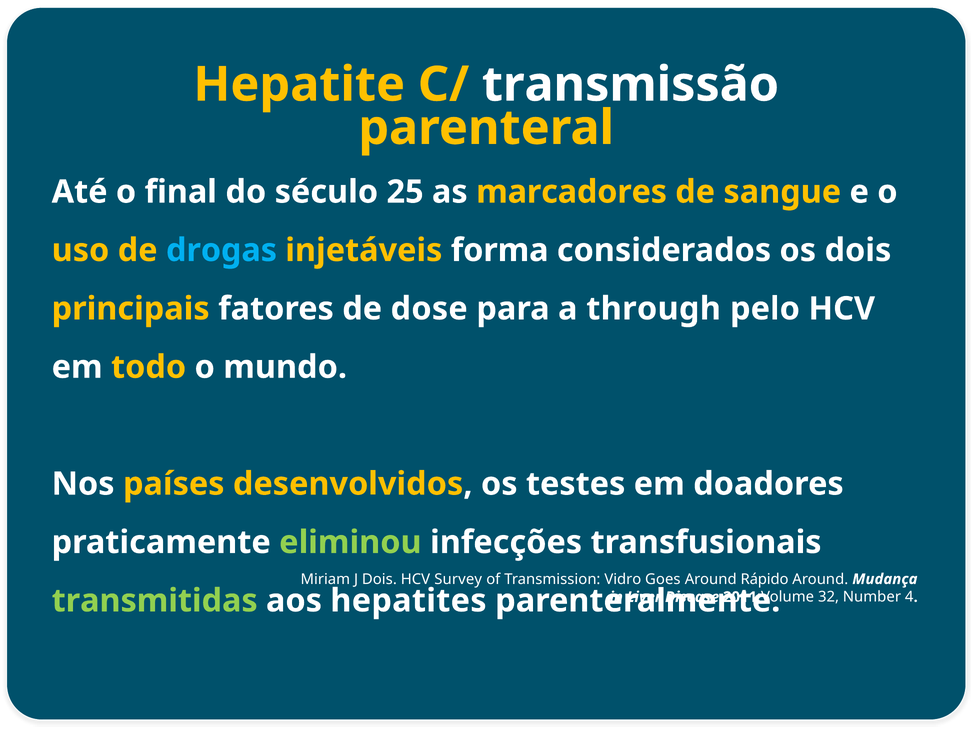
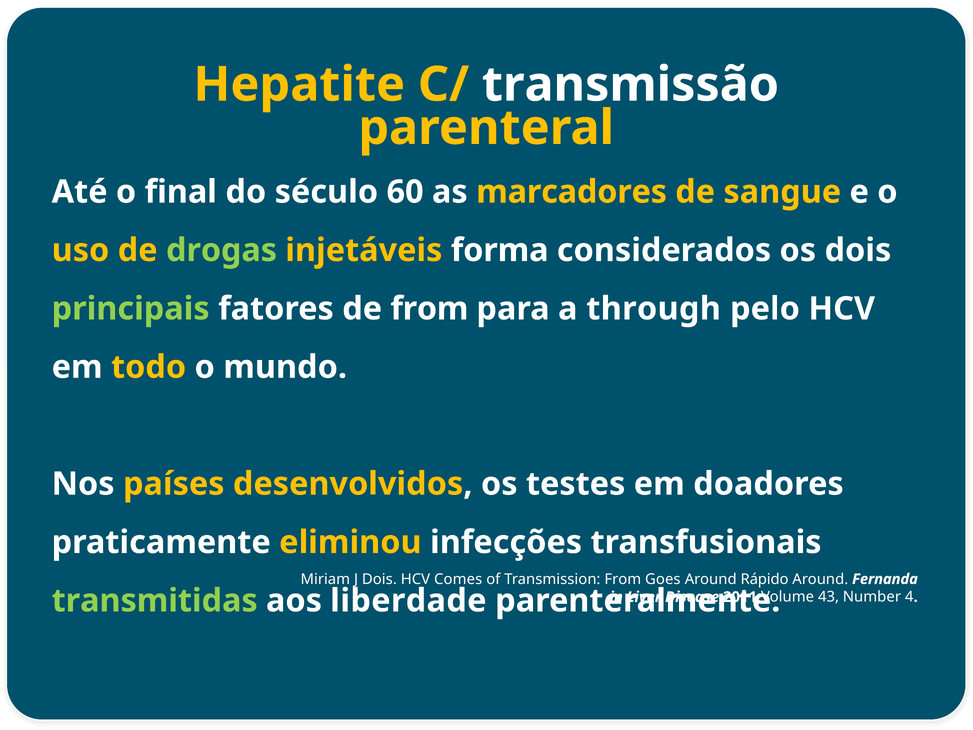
25: 25 -> 60
drogas colour: light blue -> light green
principais colour: yellow -> light green
de dose: dose -> from
eliminou colour: light green -> yellow
Survey: Survey -> Comes
Transmission Vidro: Vidro -> From
Mudança: Mudança -> Fernanda
32: 32 -> 43
hepatites: hepatites -> liberdade
